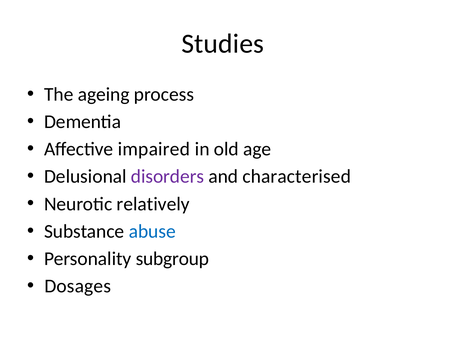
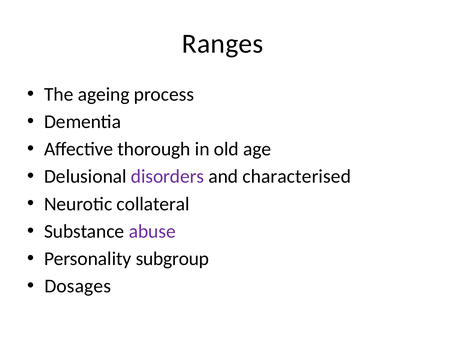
Studies: Studies -> Ranges
impaired: impaired -> thorough
relatively: relatively -> collateral
abuse colour: blue -> purple
